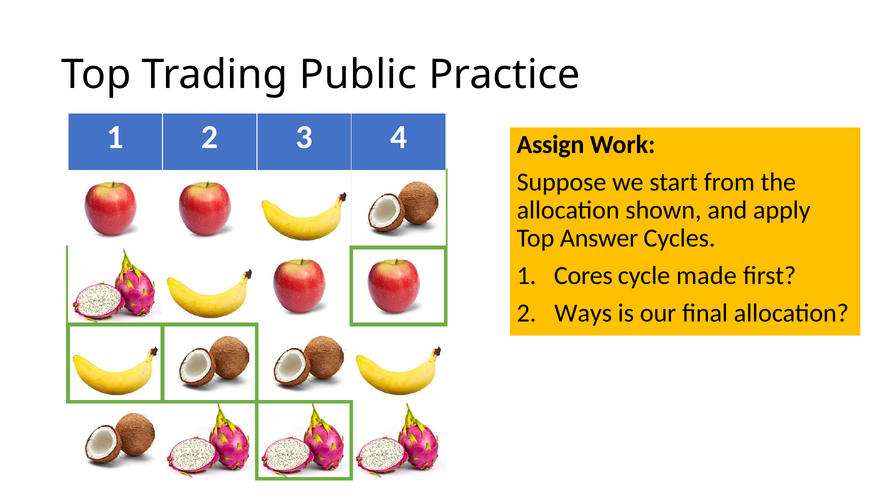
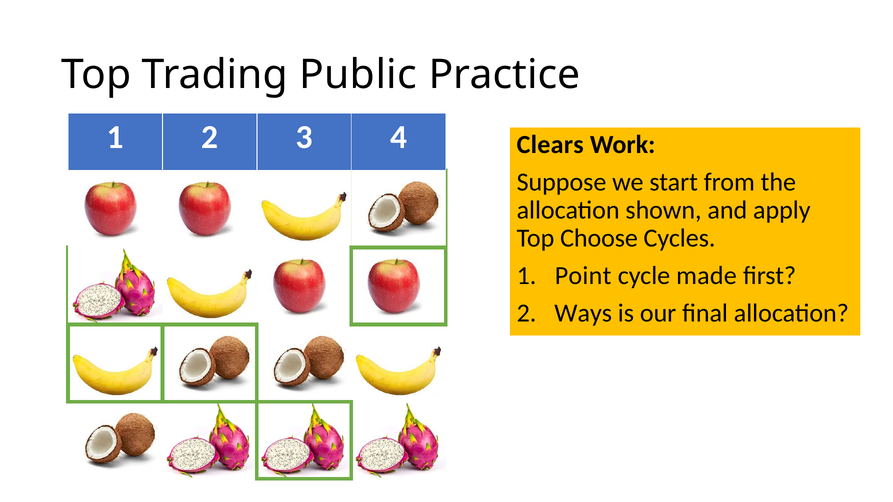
Assign: Assign -> Clears
Answer: Answer -> Choose
Cores: Cores -> Point
